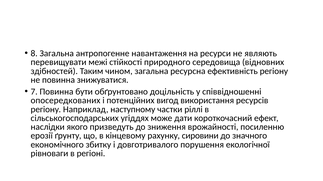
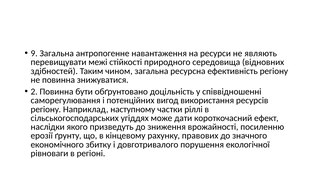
8: 8 -> 9
7: 7 -> 2
опосередкованих: опосередкованих -> саморегулювання
сировини: сировини -> правових
